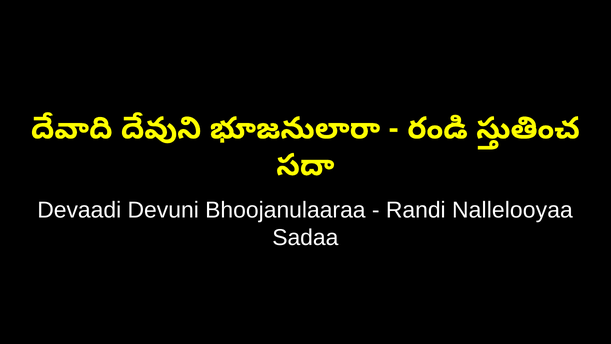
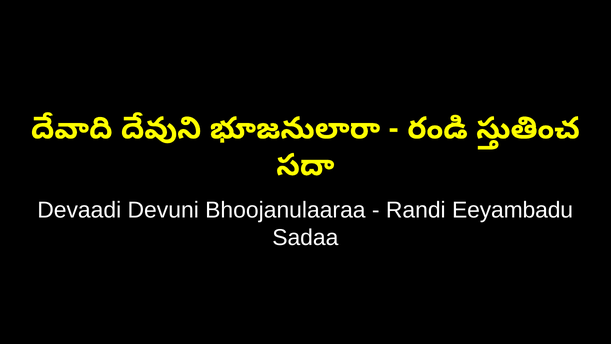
Nallelooyaa: Nallelooyaa -> Eeyambadu
